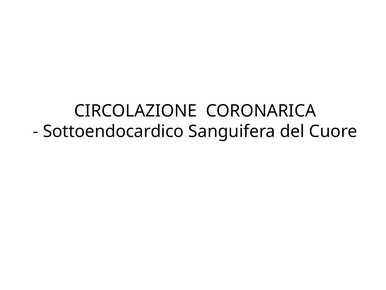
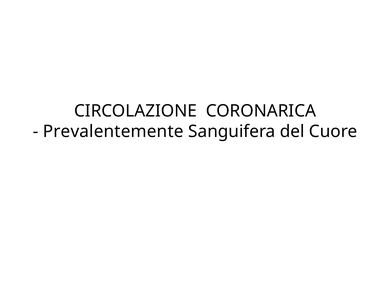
Sottoendocardico: Sottoendocardico -> Prevalentemente
